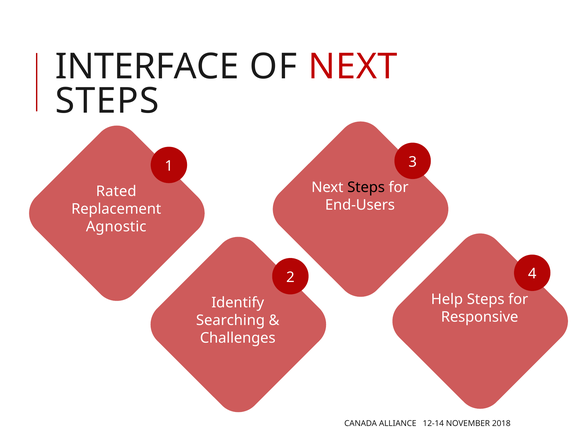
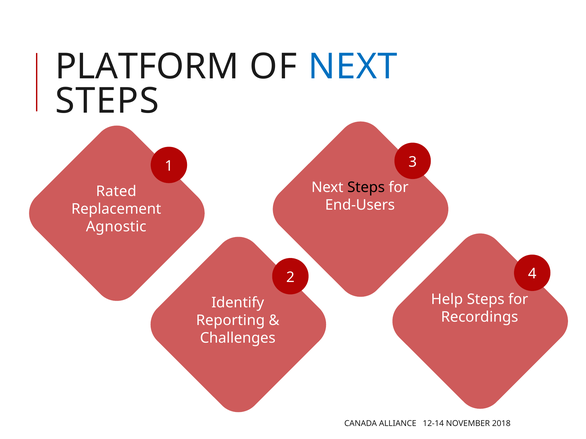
INTERFACE: INTERFACE -> PLATFORM
NEXT at (353, 67) colour: red -> blue
Responsive: Responsive -> Recordings
Searching: Searching -> Reporting
